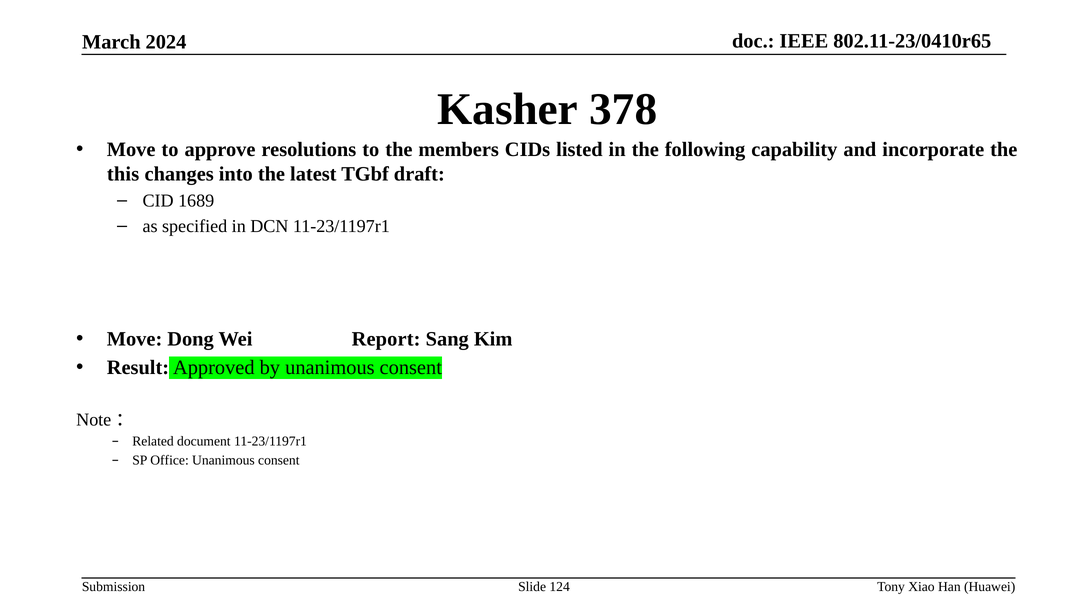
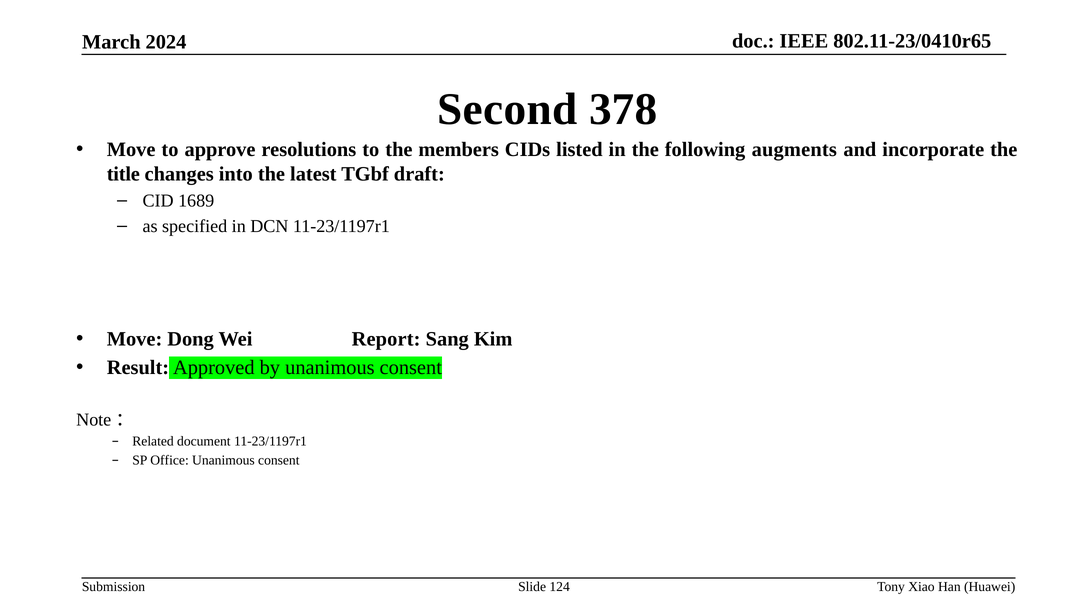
Kasher: Kasher -> Second
capability: capability -> augments
this: this -> title
